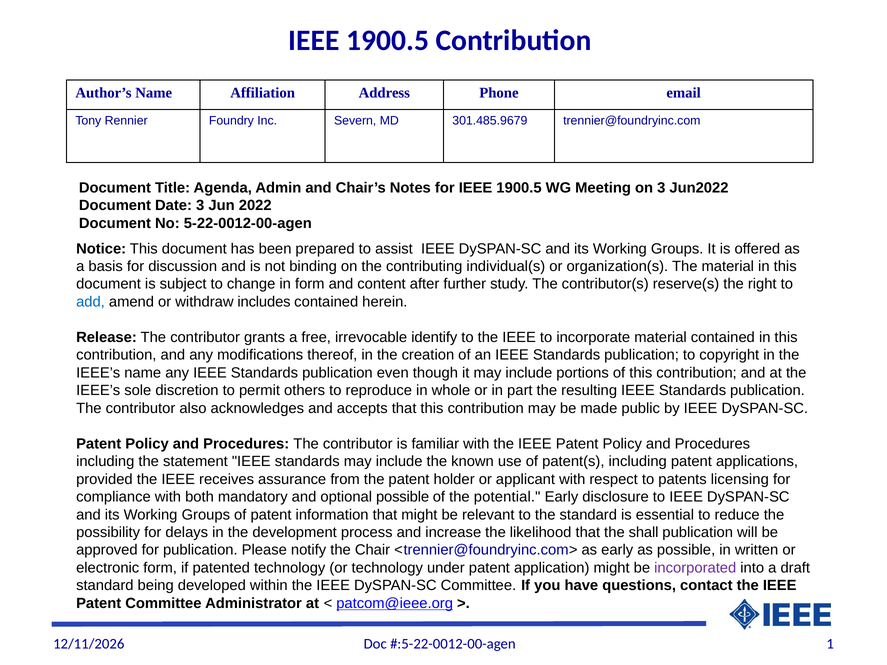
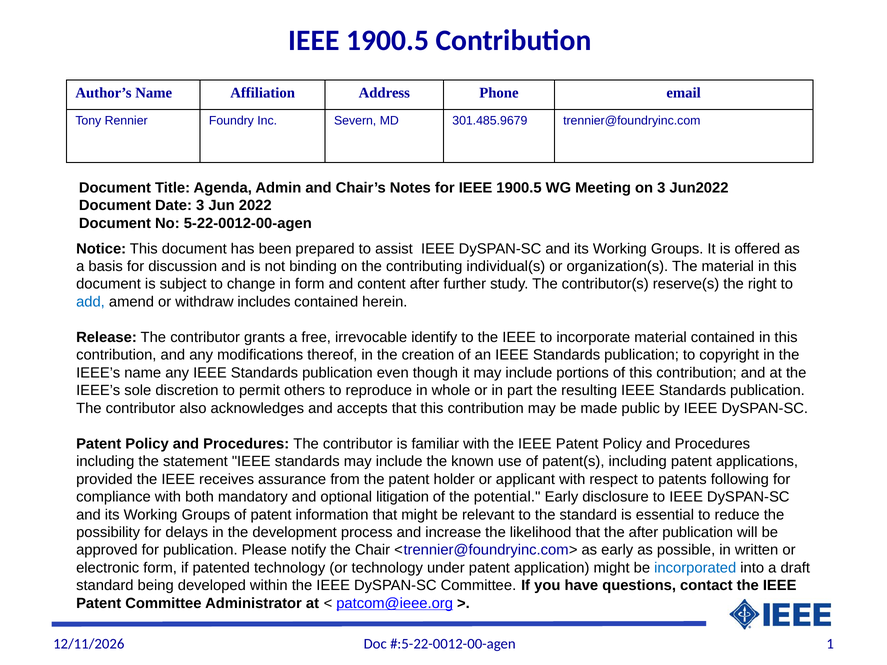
licensing: licensing -> following
optional possible: possible -> litigation
the shall: shall -> after
incorporated colour: purple -> blue
